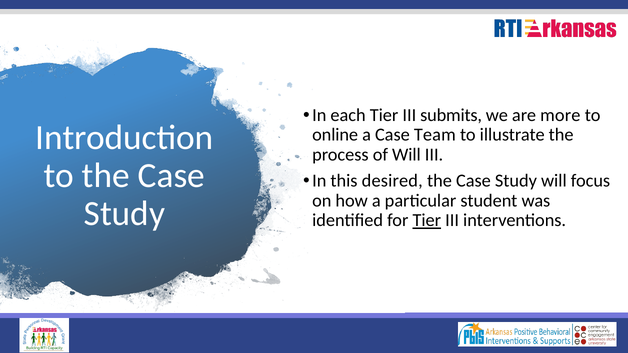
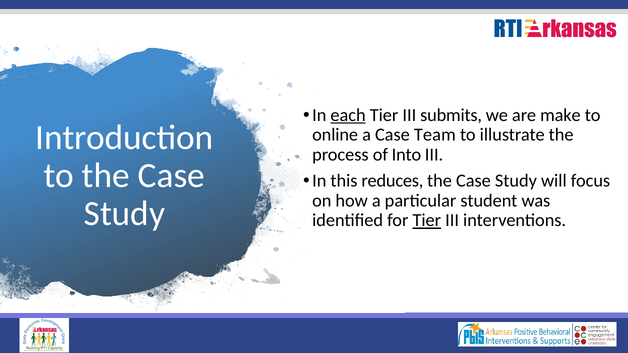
each underline: none -> present
more: more -> make
of Will: Will -> Into
desired: desired -> reduces
